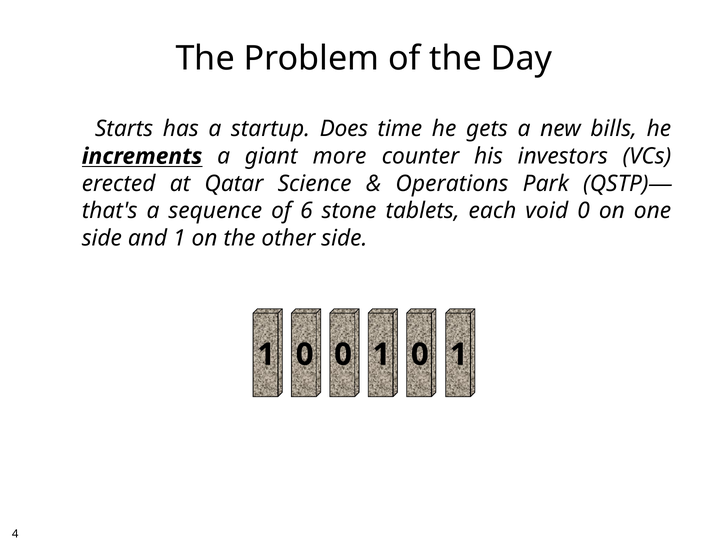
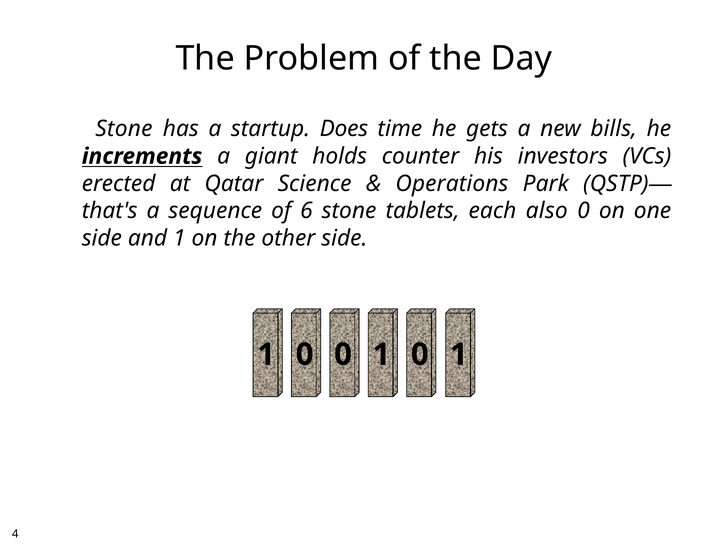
Starts at (124, 129): Starts -> Stone
more: more -> holds
void: void -> also
